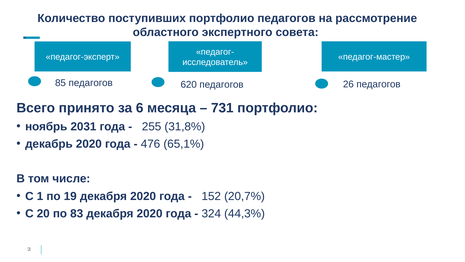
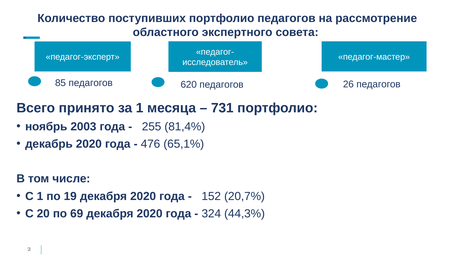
за 6: 6 -> 1
2031: 2031 -> 2003
31,8%: 31,8% -> 81,4%
83: 83 -> 69
